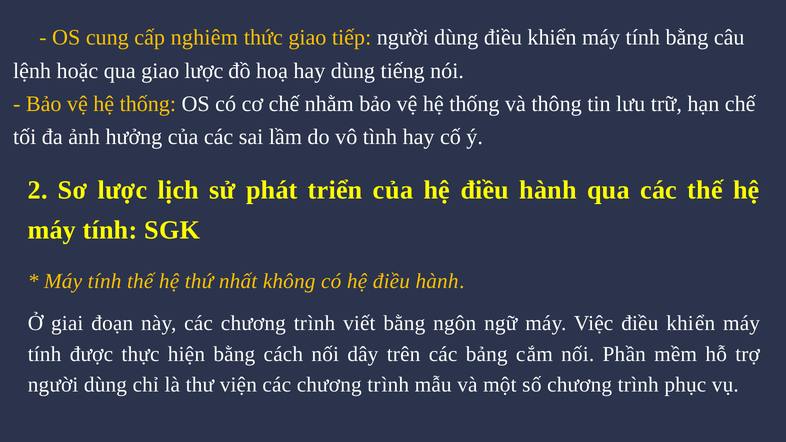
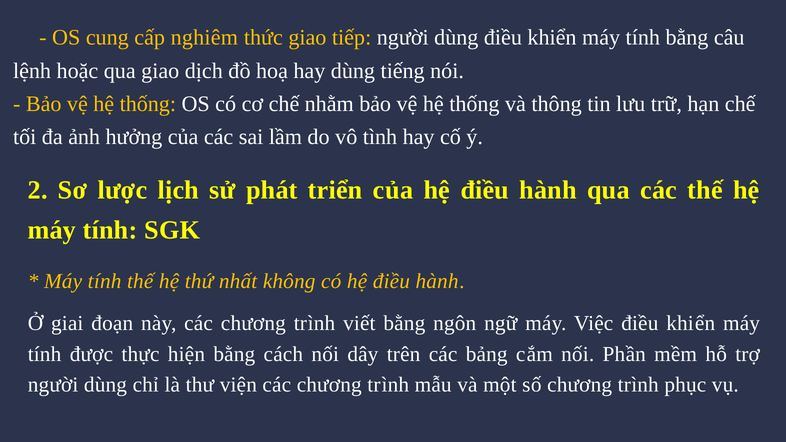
giao lược: lược -> dịch
